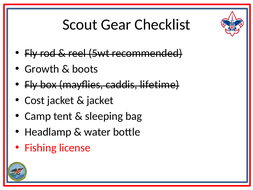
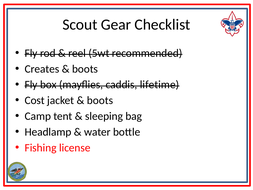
Growth: Growth -> Creates
jacket at (100, 100): jacket -> boots
